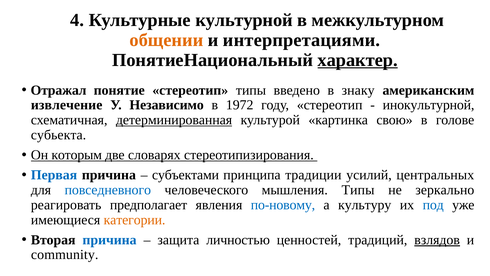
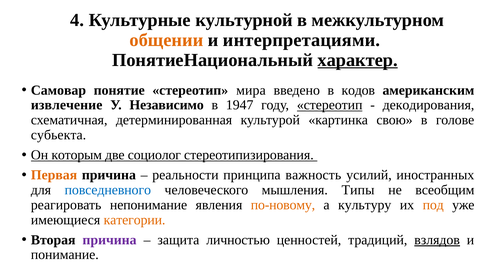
Отражал: Отражал -> Самовар
стереотип типы: типы -> мира
знаку: знаку -> кодов
1972: 1972 -> 1947
стереотип at (330, 105) underline: none -> present
инокультурной: инокультурной -> декодирования
детерминированная underline: present -> none
словарях: словарях -> социолог
Первая colour: blue -> orange
субъектами: субъектами -> реальности
традиции: традиции -> важность
центральных: центральных -> иностранных
зеркально: зеркально -> всеобщим
предполагает: предполагает -> непонимание
по-новому colour: blue -> orange
под colour: blue -> orange
причина at (110, 240) colour: blue -> purple
community: community -> понимание
